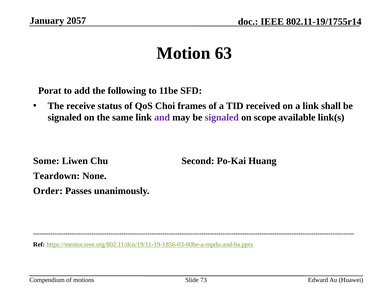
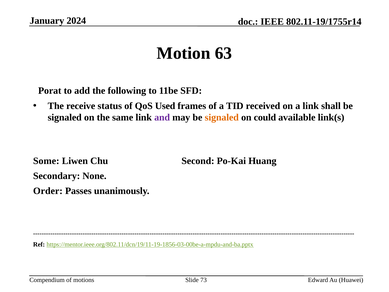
2057: 2057 -> 2024
Choi: Choi -> Used
signaled at (222, 117) colour: purple -> orange
scope: scope -> could
Teardown: Teardown -> Secondary
